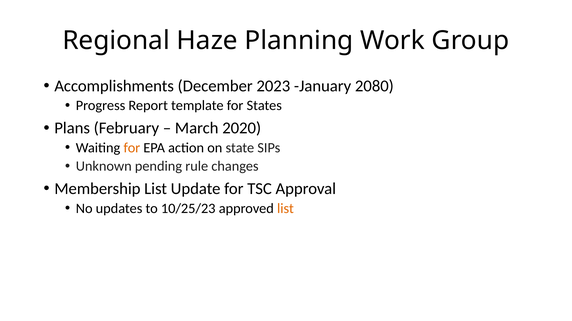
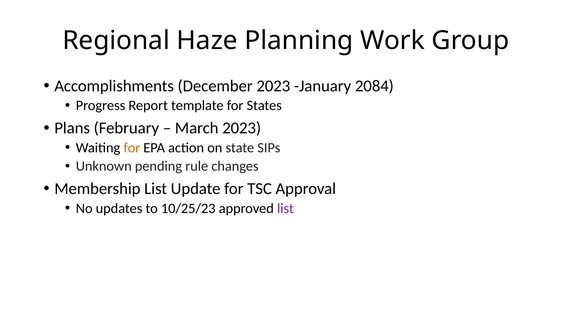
2080: 2080 -> 2084
March 2020: 2020 -> 2023
list at (285, 209) colour: orange -> purple
